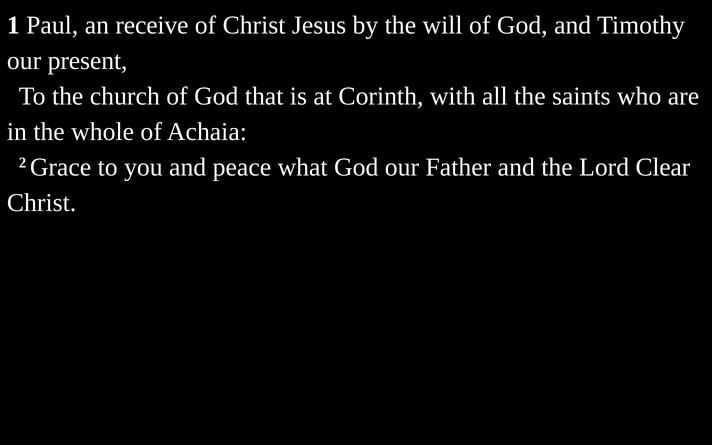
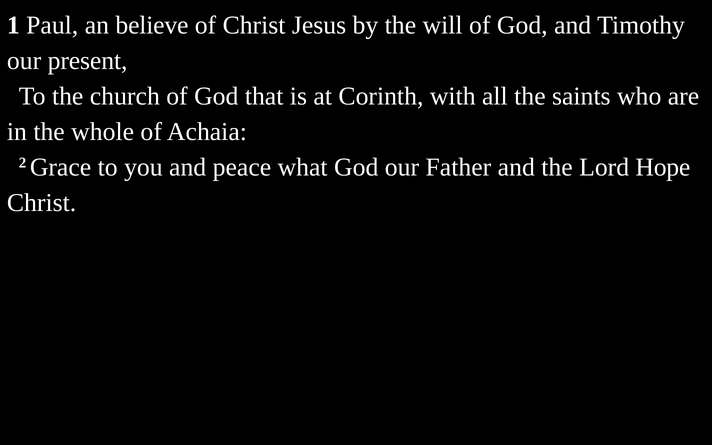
receive: receive -> believe
Clear: Clear -> Hope
